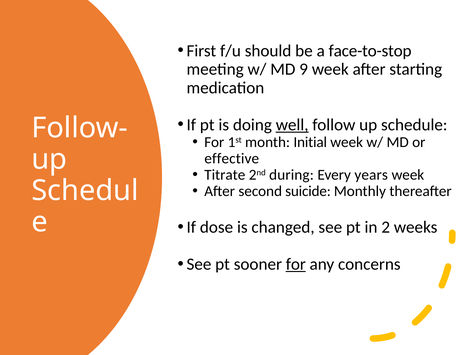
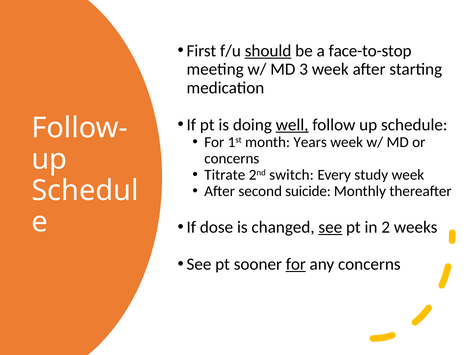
should underline: none -> present
9: 9 -> 3
Initial: Initial -> Years
effective at (232, 159): effective -> concerns
during: during -> switch
years: years -> study
see at (330, 227) underline: none -> present
